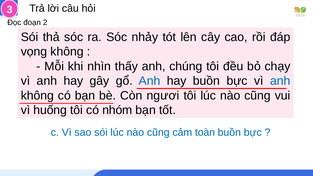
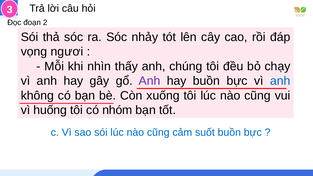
vọng không: không -> ngươi
Anh at (149, 81) colour: blue -> purple
ngươi: ngươi -> xuống
toàn: toàn -> suốt
